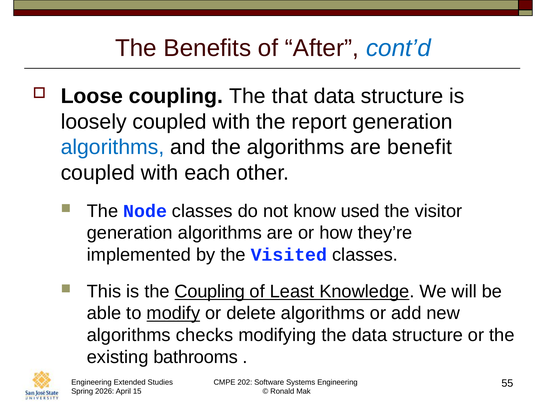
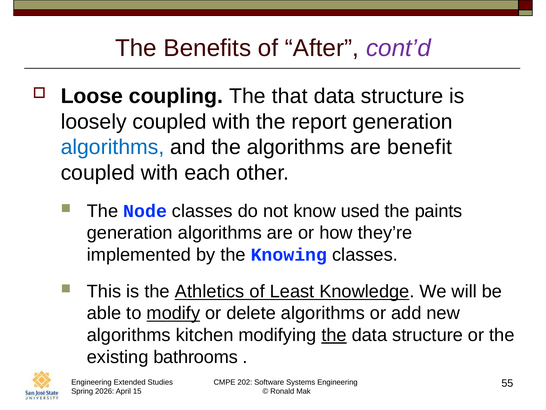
cont’d colour: blue -> purple
visitor: visitor -> paints
Visited: Visited -> Knowing
the Coupling: Coupling -> Athletics
checks: checks -> kitchen
the at (334, 335) underline: none -> present
